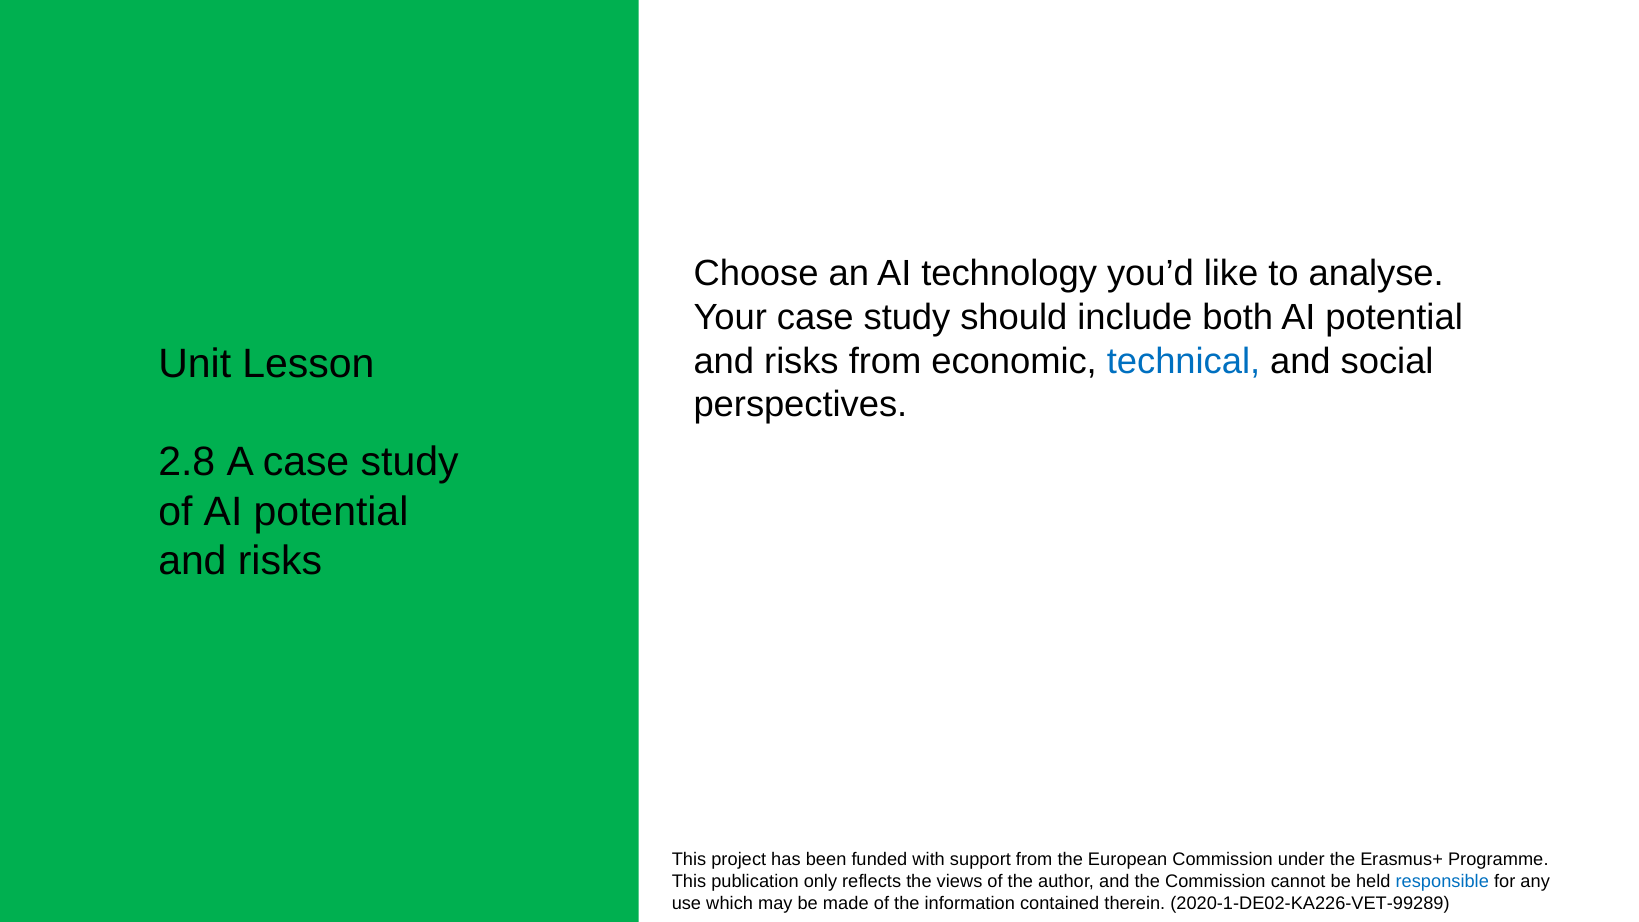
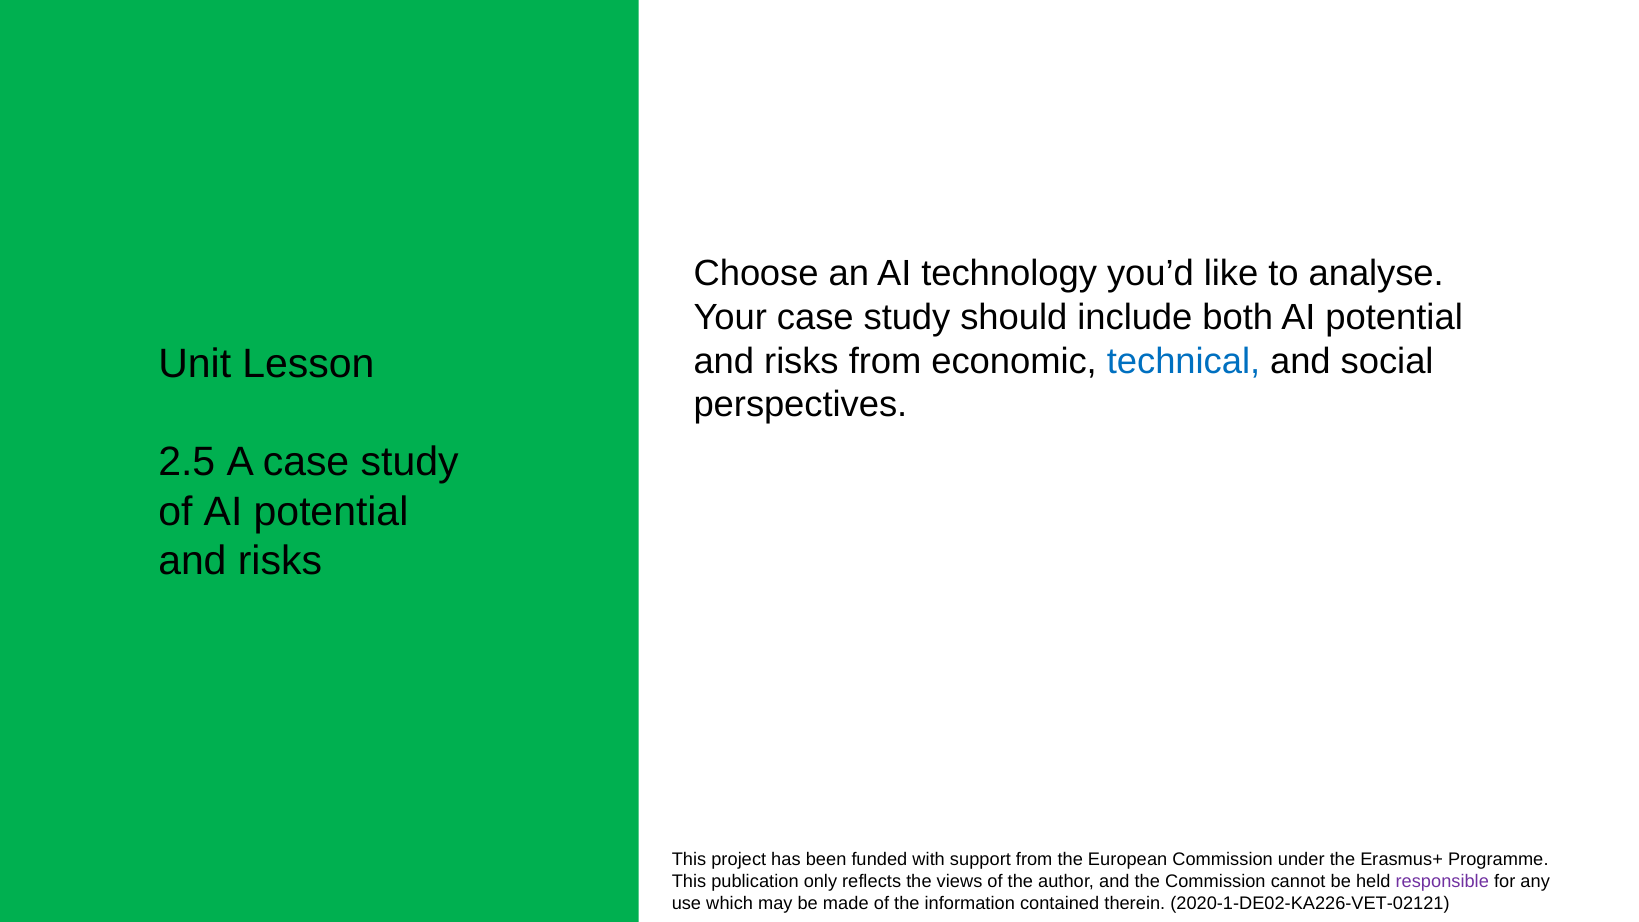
2.8: 2.8 -> 2.5
responsible colour: blue -> purple
2020-1-DE02-KA226-VET-99289: 2020-1-DE02-KA226-VET-99289 -> 2020-1-DE02-KA226-VET-02121
